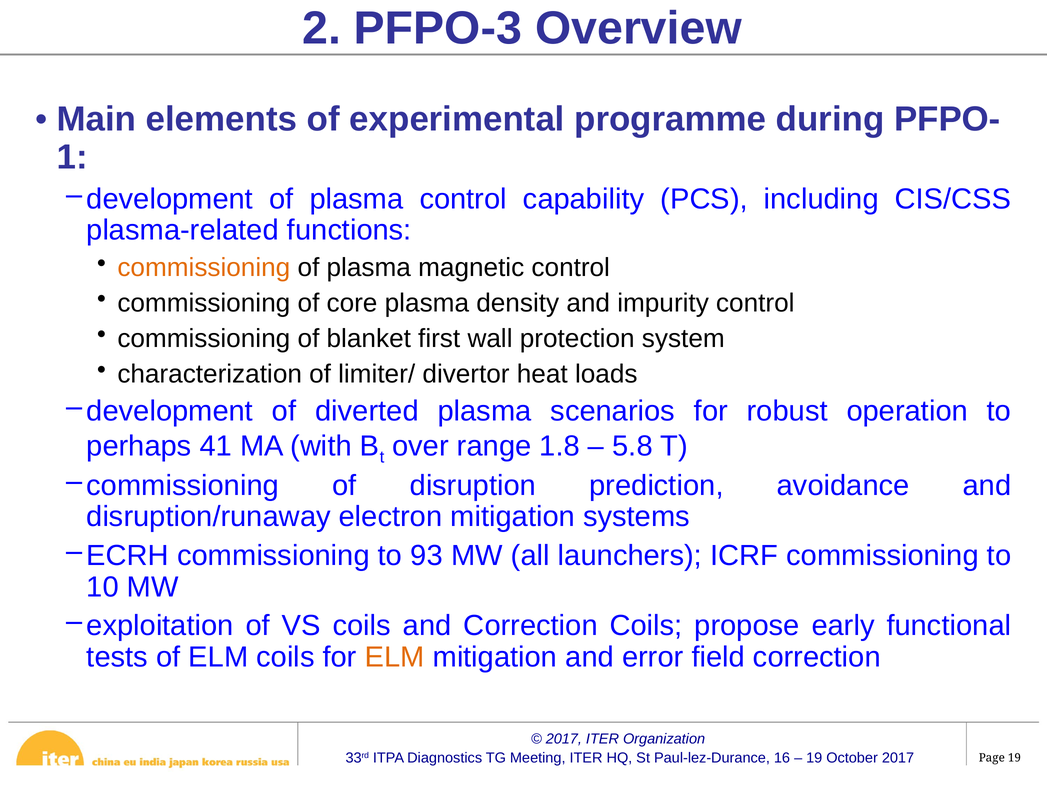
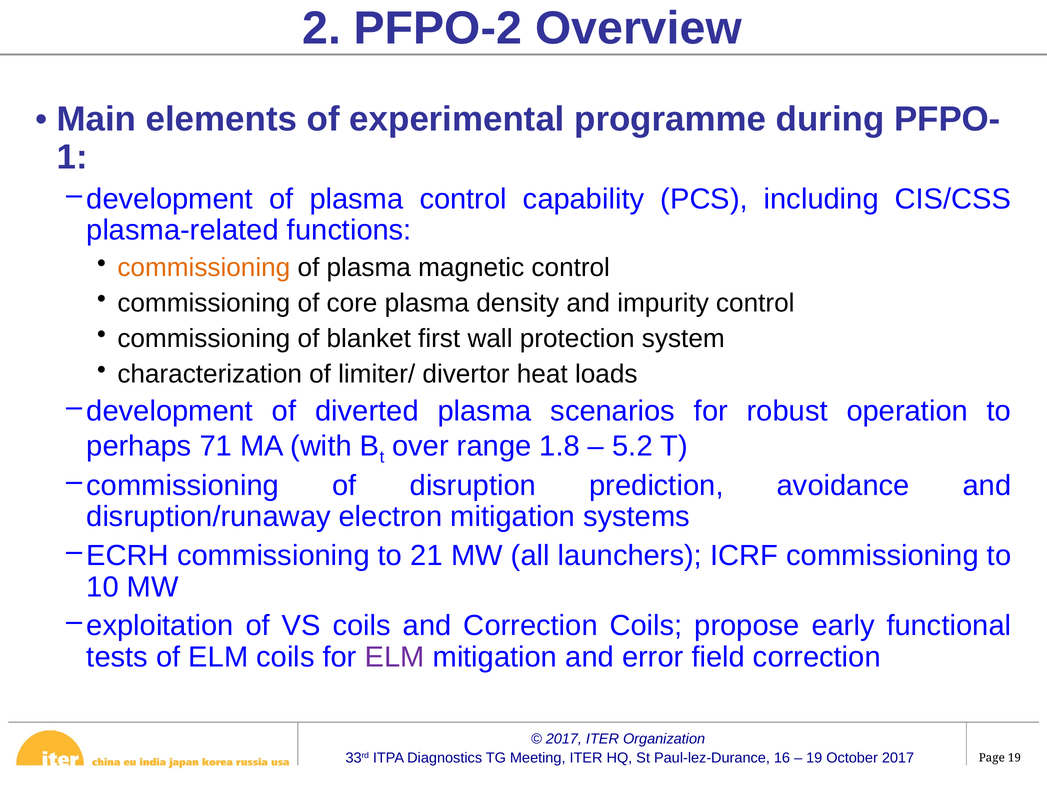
PFPO-3: PFPO-3 -> PFPO-2
41: 41 -> 71
5.8: 5.8 -> 5.2
93: 93 -> 21
ELM at (395, 657) colour: orange -> purple
